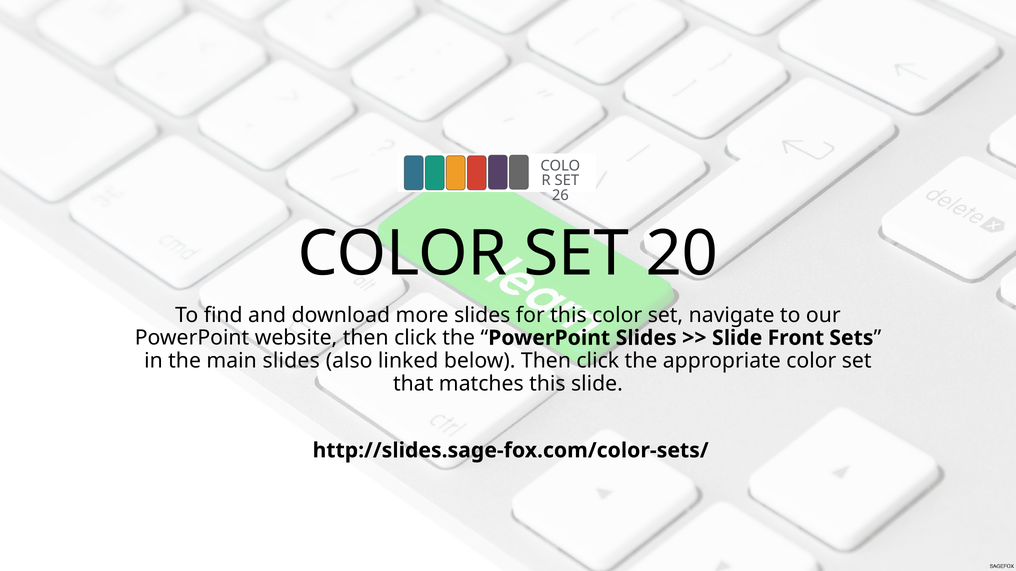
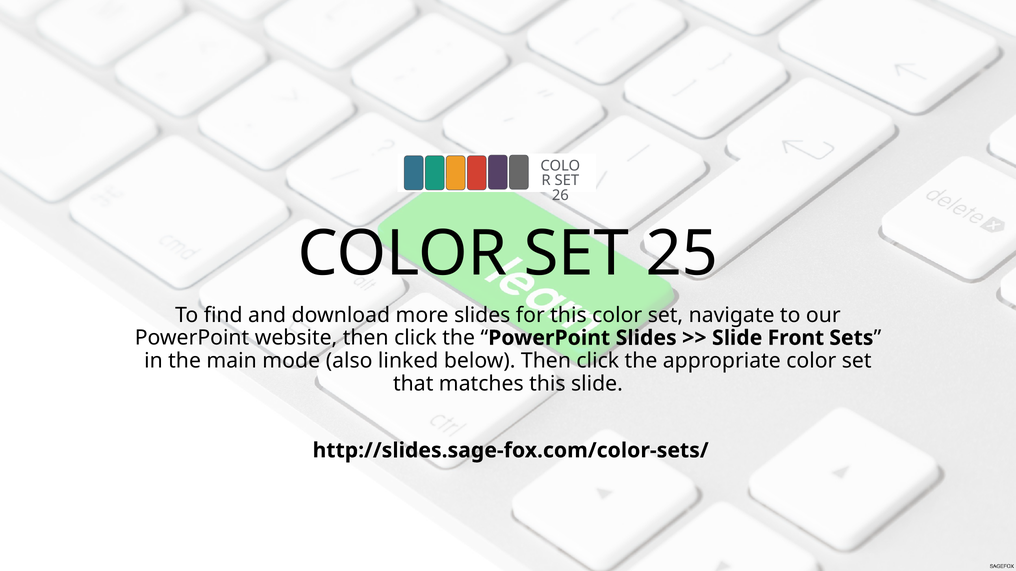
20: 20 -> 25
main slides: slides -> mode
